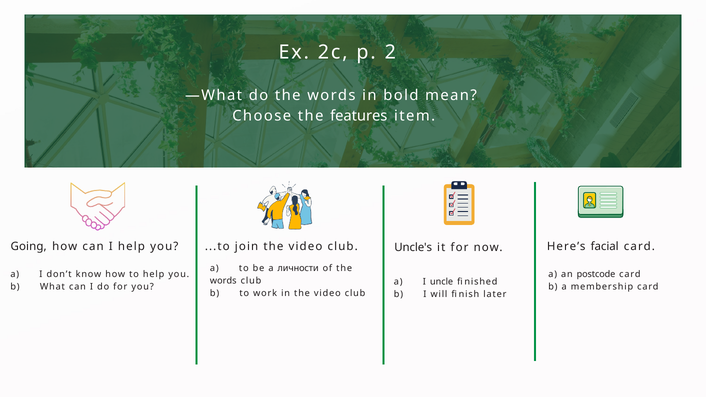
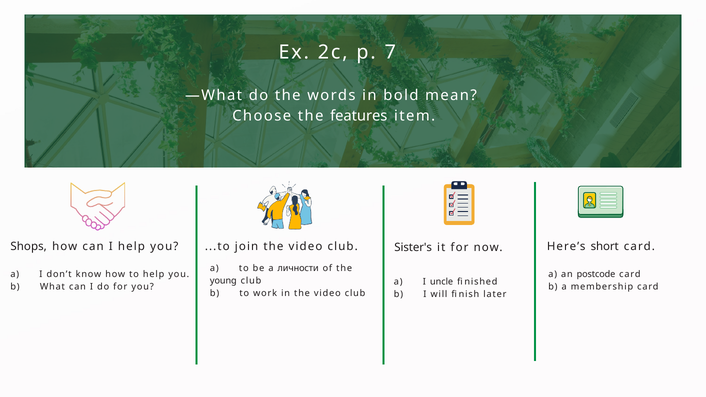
2: 2 -> 7
Going: Going -> Shops
Uncle's: Uncle's -> Sister's
facial: facial -> short
words at (223, 281): words -> young
